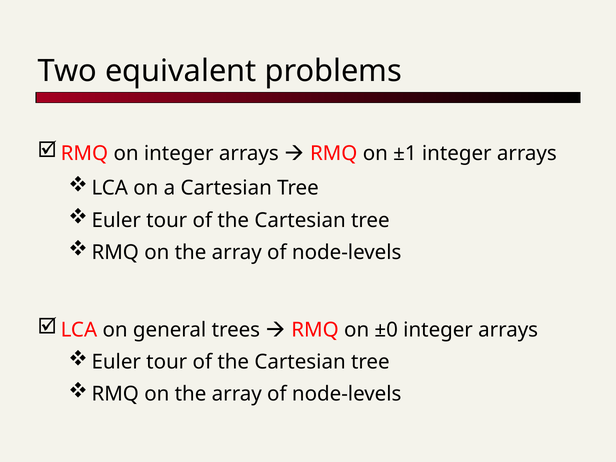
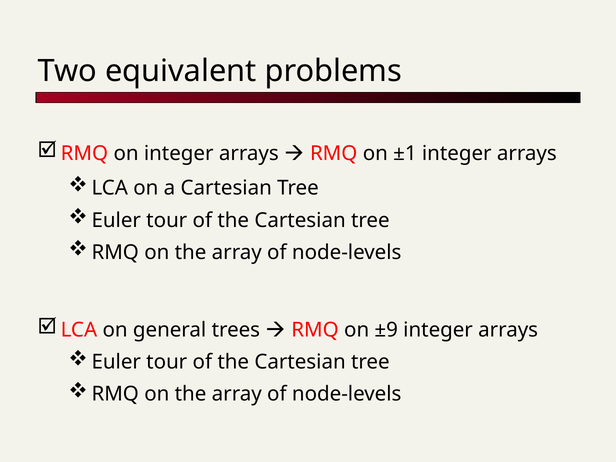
±0: ±0 -> ±9
